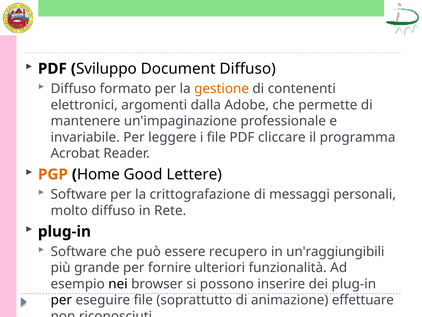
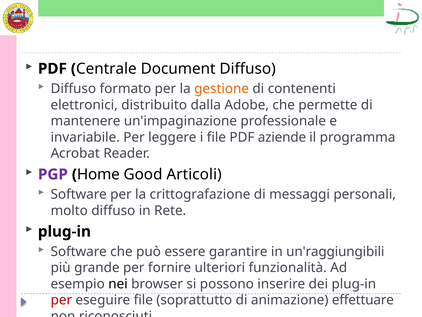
Sviluppo: Sviluppo -> Centrale
argomenti: argomenti -> distribuito
cliccare: cliccare -> aziende
PGP colour: orange -> purple
Lettere: Lettere -> Articoli
recupero: recupero -> garantire
per at (61, 300) colour: black -> red
